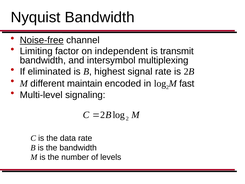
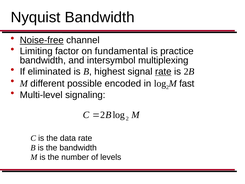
independent: independent -> fundamental
transmit: transmit -> practice
rate at (163, 71) underline: none -> present
maintain: maintain -> possible
